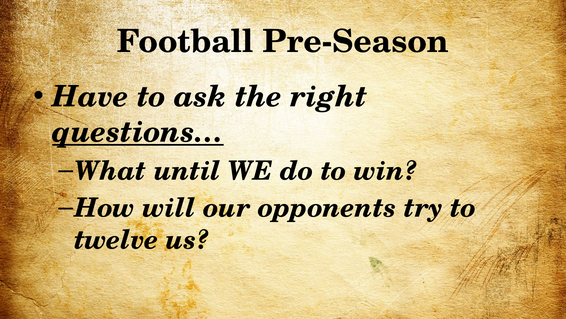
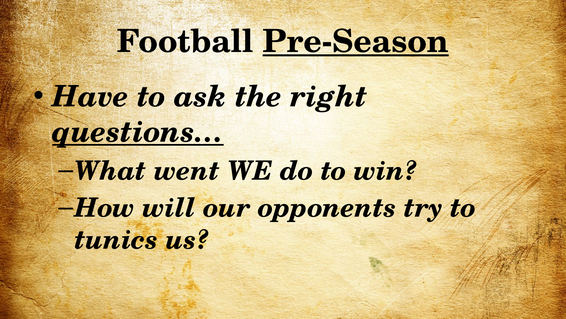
Pre-Season underline: none -> present
until: until -> went
twelve: twelve -> tunics
